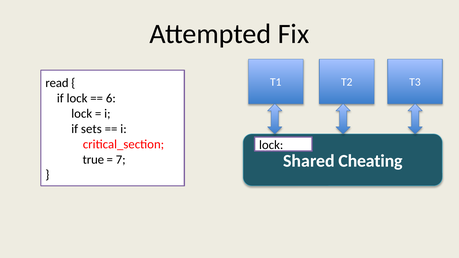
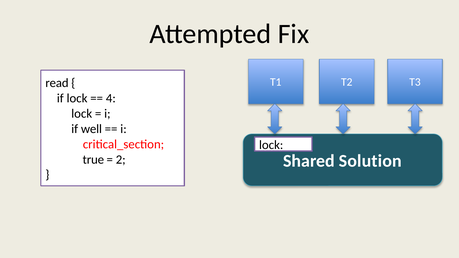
6: 6 -> 4
sets: sets -> well
Cheating: Cheating -> Solution
7: 7 -> 2
